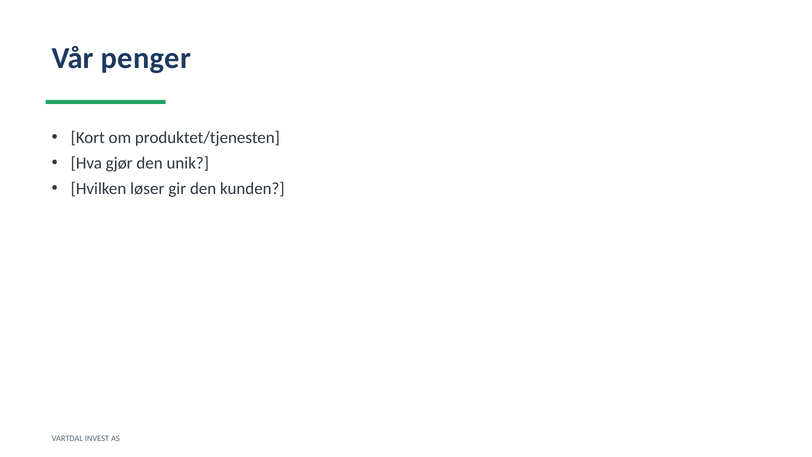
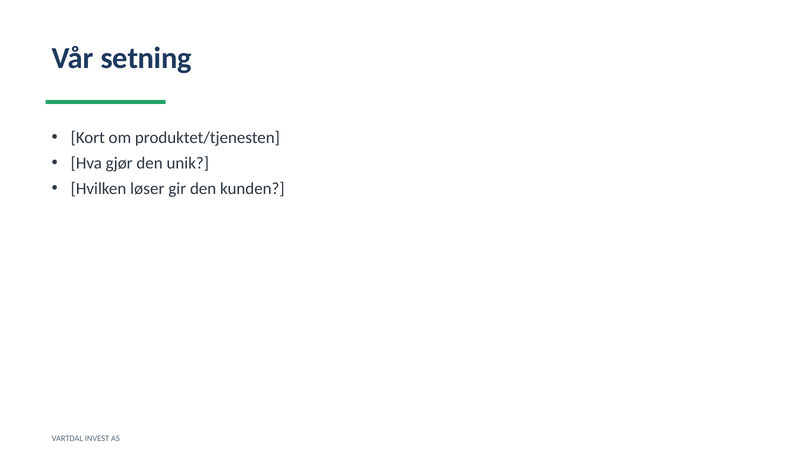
penger: penger -> setning
